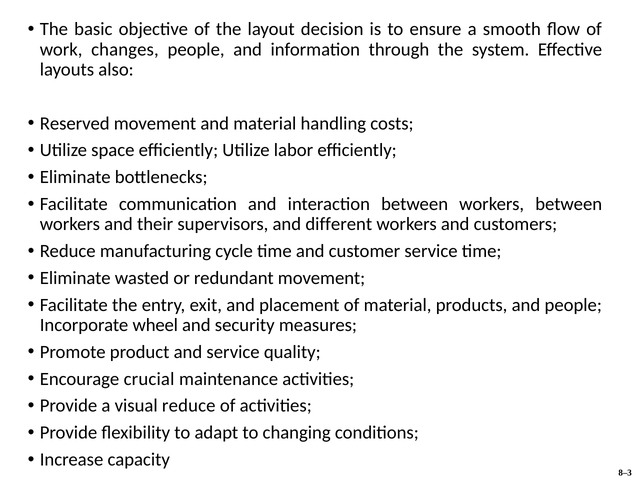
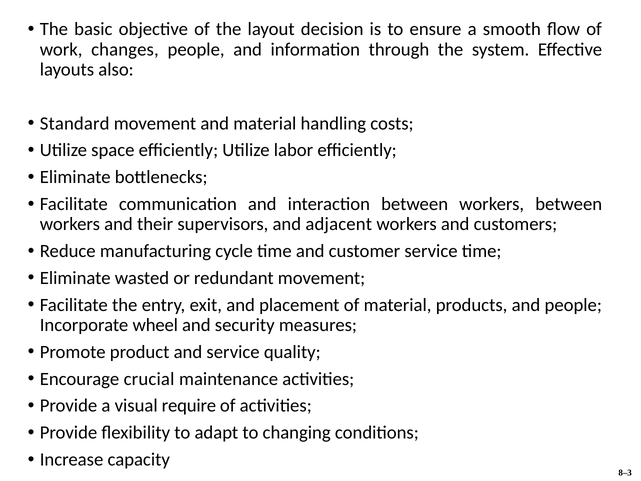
Reserved: Reserved -> Standard
different: different -> adjacent
visual reduce: reduce -> require
